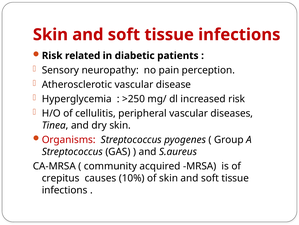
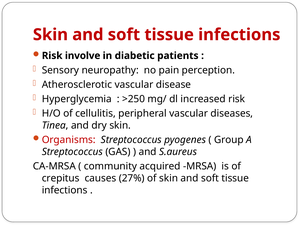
related: related -> involve
10%: 10% -> 27%
